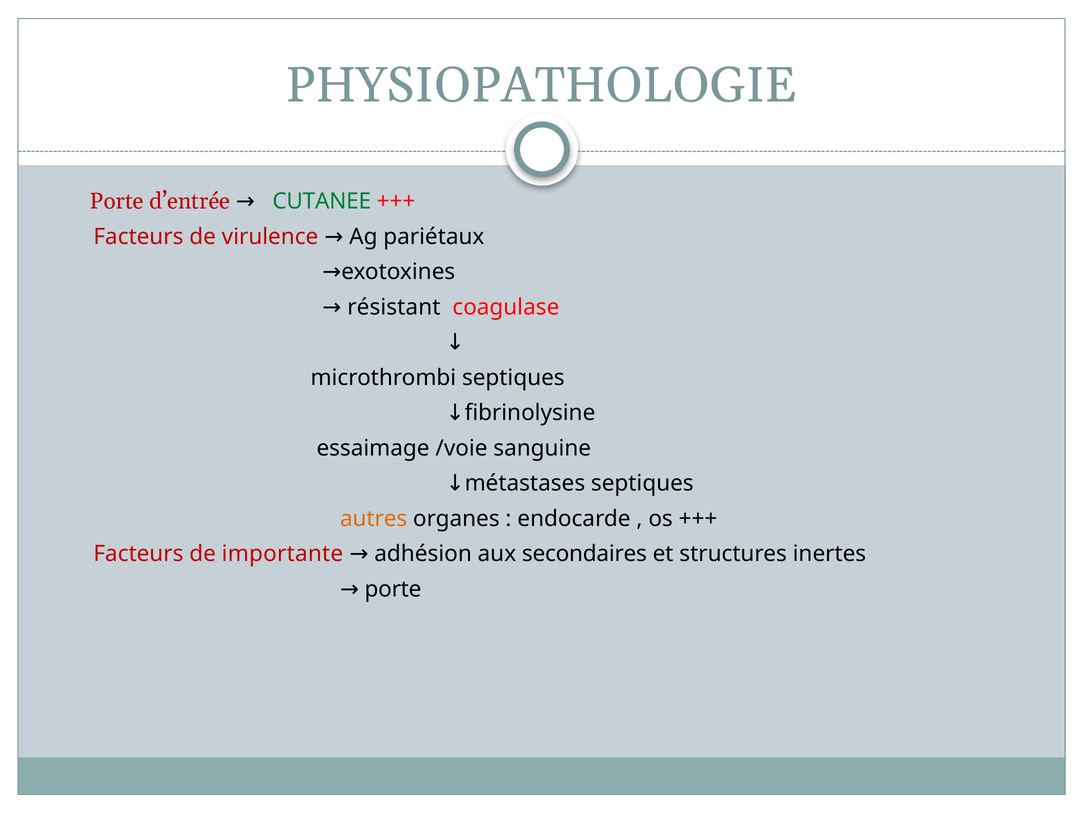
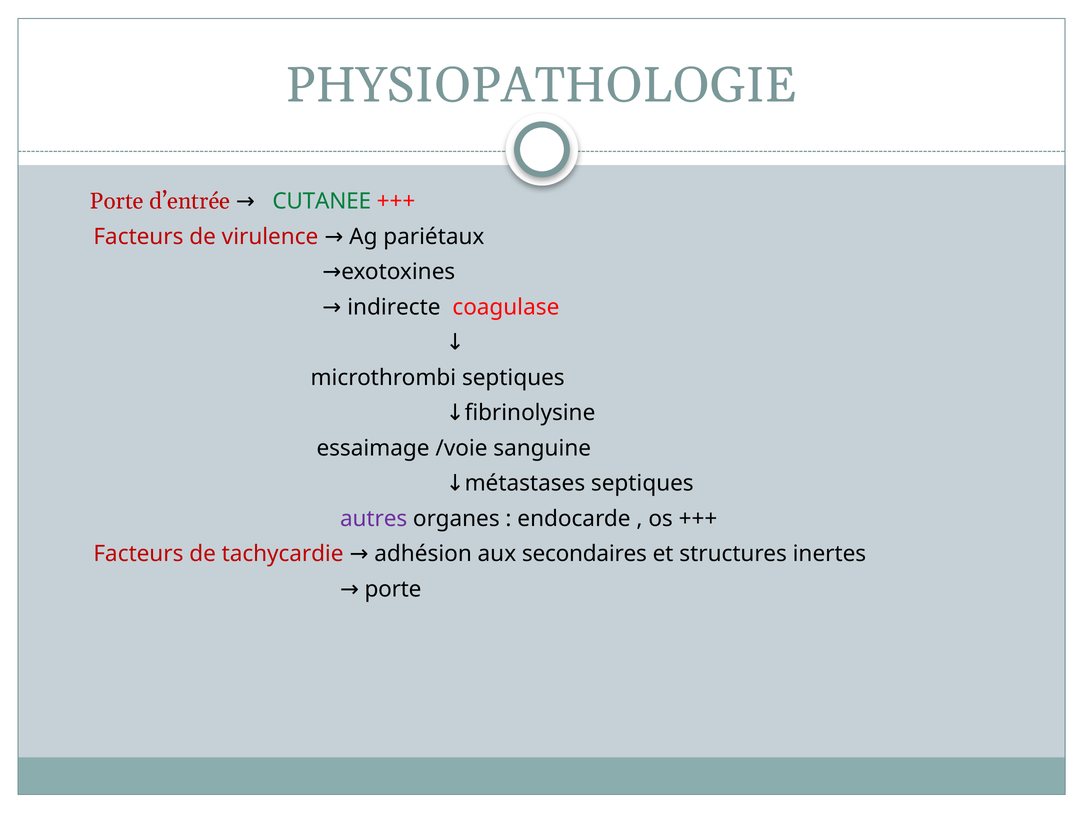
résistant: résistant -> indirecte
autres colour: orange -> purple
importante: importante -> tachycardie
